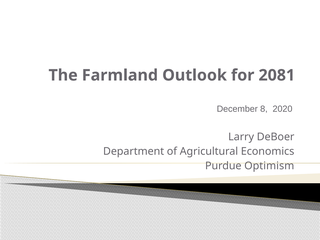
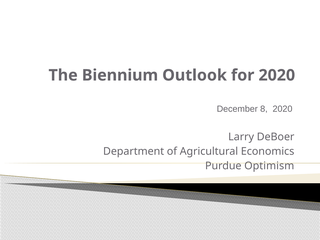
Farmland: Farmland -> Biennium
for 2081: 2081 -> 2020
